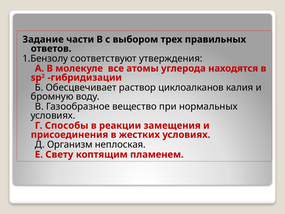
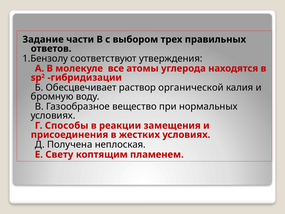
циклоалканов: циклоалканов -> органической
Организм: Организм -> Получена
